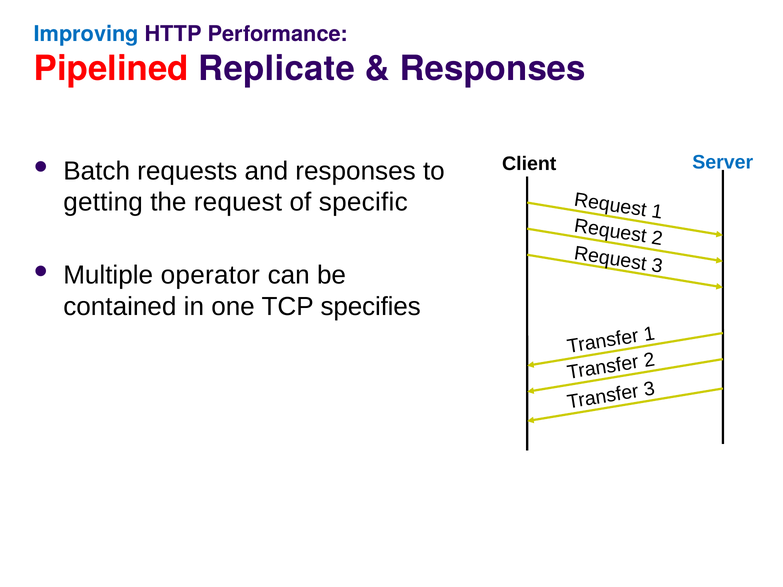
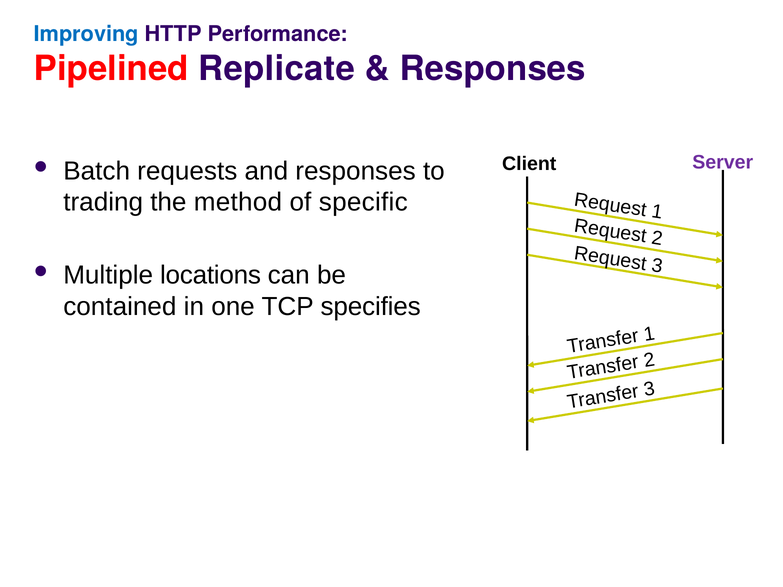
Server colour: blue -> purple
getting: getting -> trading
the request: request -> method
operator: operator -> locations
